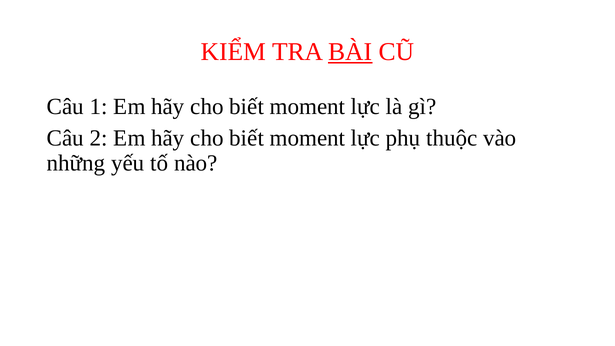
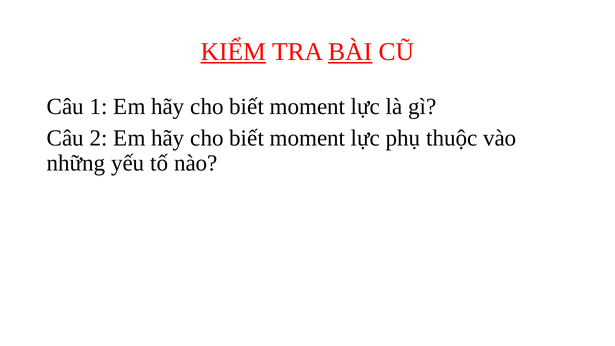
KIỂM underline: none -> present
